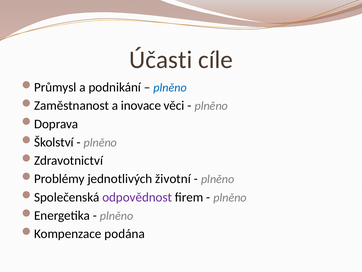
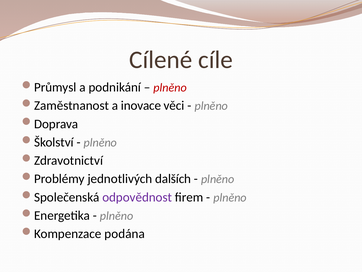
Účasti: Účasti -> Cílené
plněno at (170, 87) colour: blue -> red
životní: životní -> dalších
